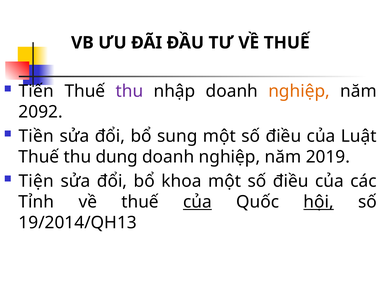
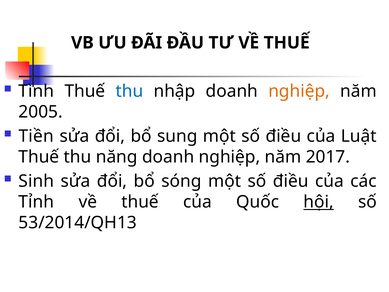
Tiến: Tiến -> Tình
thu at (129, 91) colour: purple -> blue
2092: 2092 -> 2005
dung: dung -> năng
2019: 2019 -> 2017
Tiện: Tiện -> Sinh
khoa: khoa -> sóng
của at (197, 202) underline: present -> none
19/2014/QH13: 19/2014/QH13 -> 53/2014/QH13
